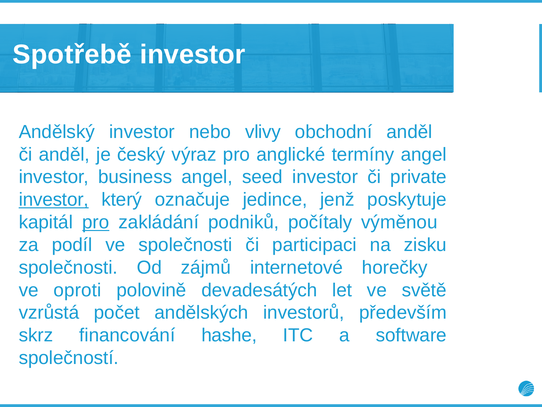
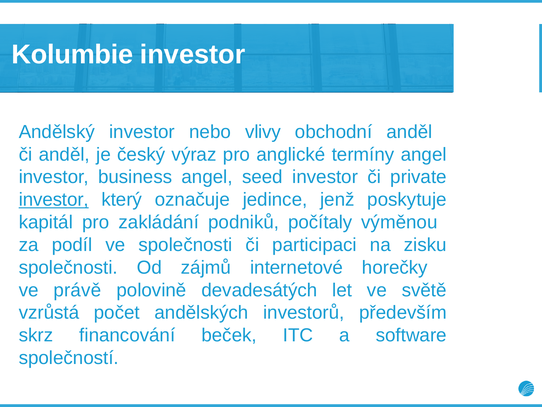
Spotřebě: Spotřebě -> Kolumbie
pro at (96, 222) underline: present -> none
oproti: oproti -> právě
hashe: hashe -> beček
